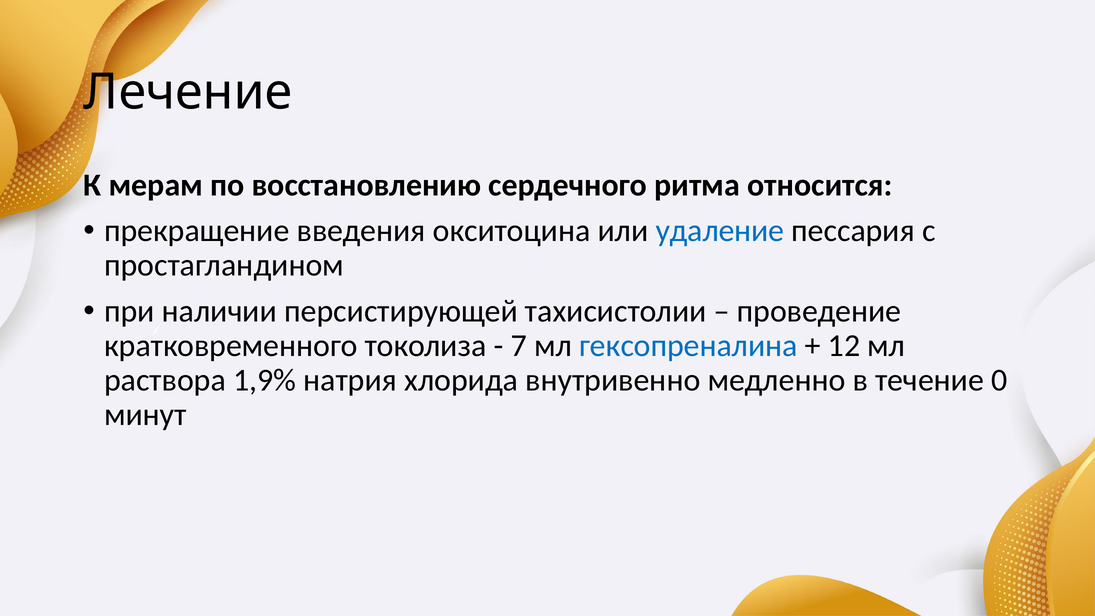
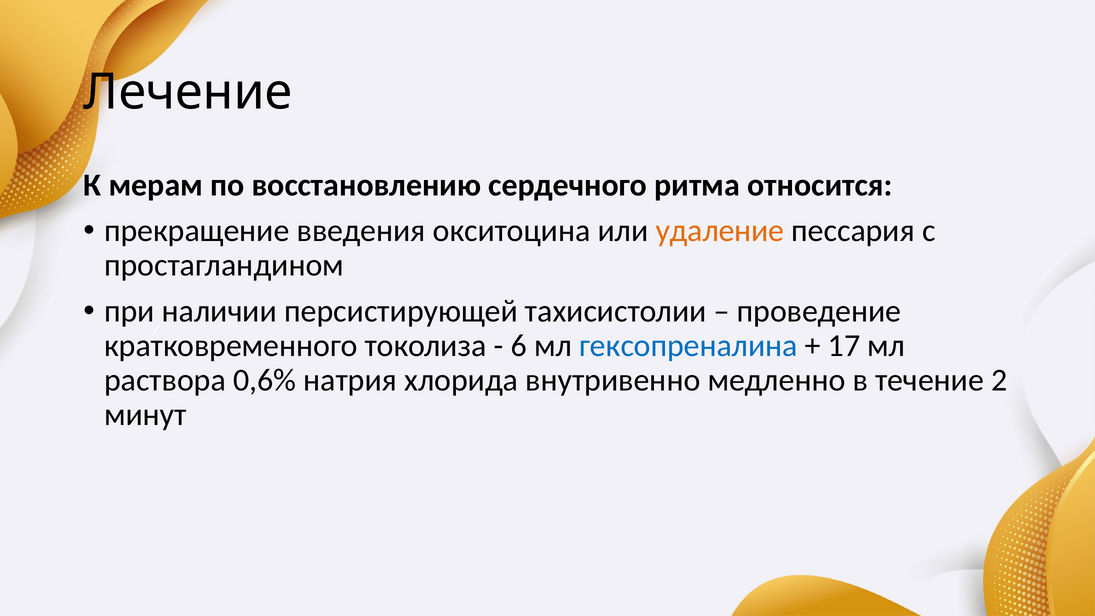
удаление colour: blue -> orange
7: 7 -> 6
12: 12 -> 17
1,9%: 1,9% -> 0,6%
0: 0 -> 2
